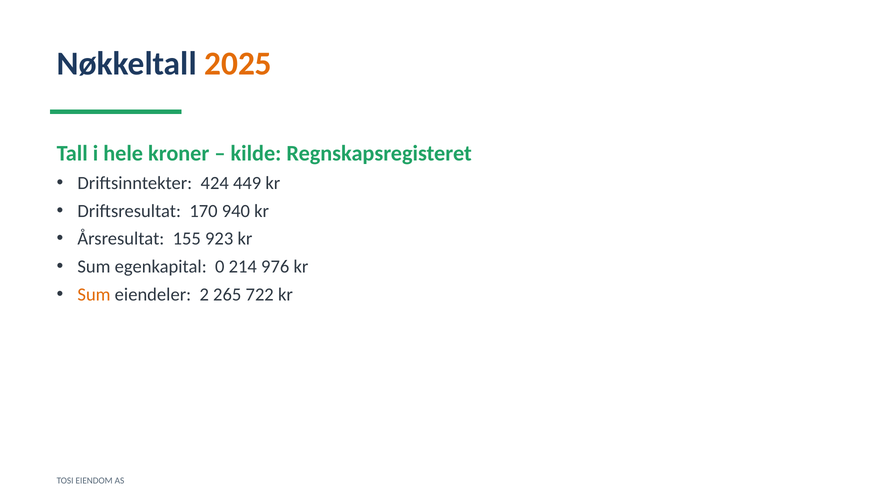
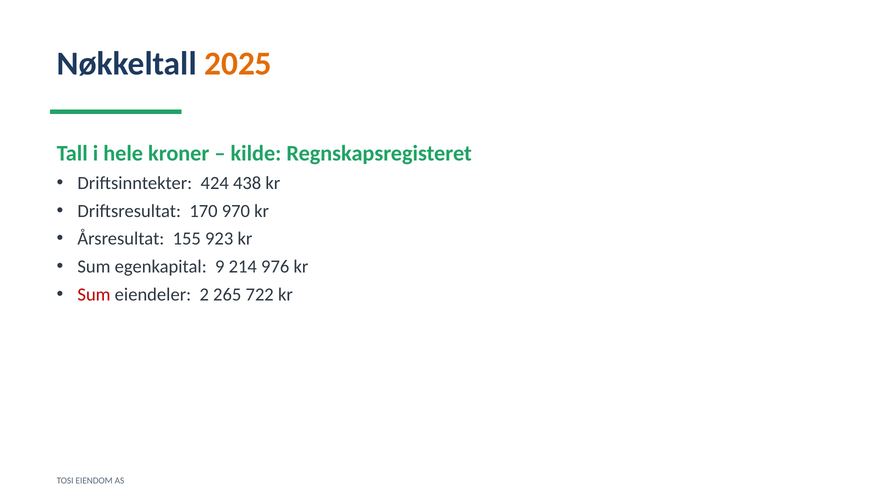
449: 449 -> 438
940: 940 -> 970
0: 0 -> 9
Sum at (94, 294) colour: orange -> red
